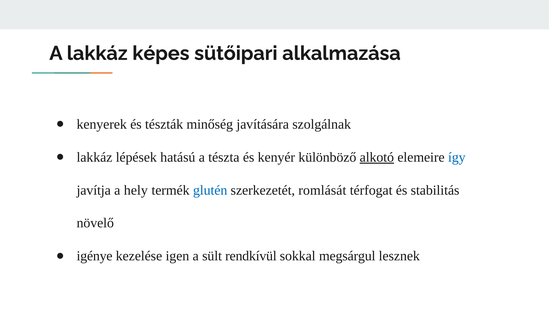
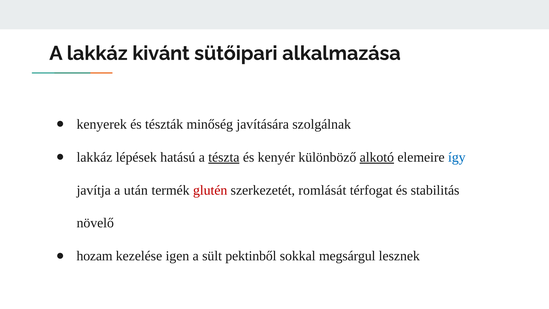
képes: képes -> kivánt
tészta underline: none -> present
hely: hely -> után
glutén colour: blue -> red
igénye: igénye -> hozam
rendkívül: rendkívül -> pektinből
